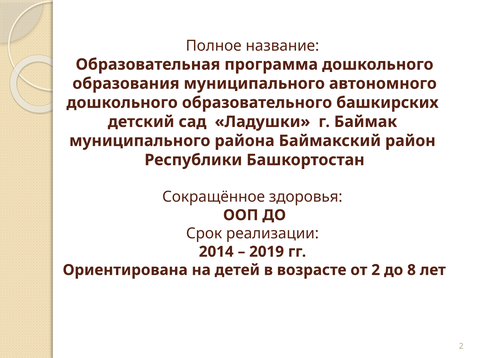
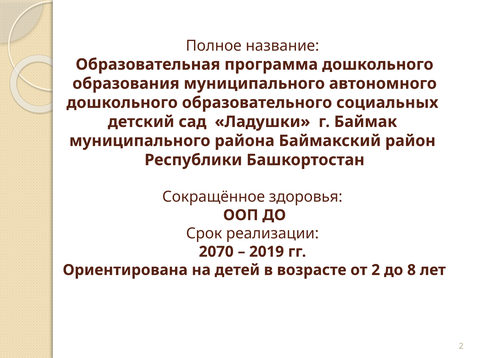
башкирских: башкирских -> социальных
2014: 2014 -> 2070
